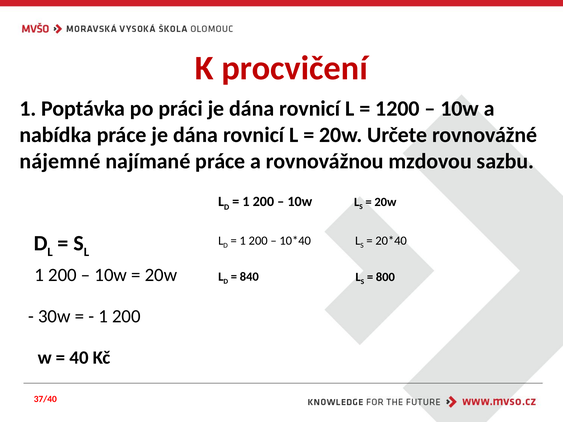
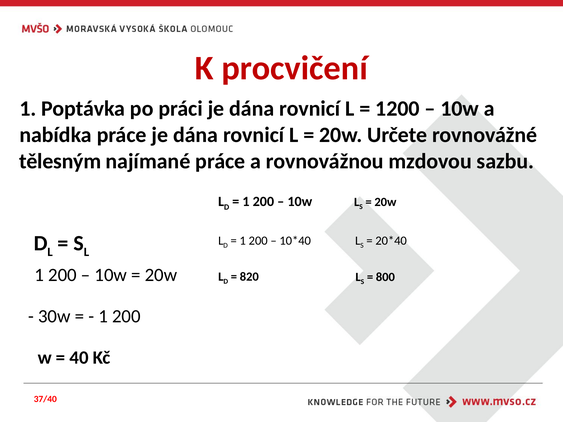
nájemné: nájemné -> tělesným
840: 840 -> 820
